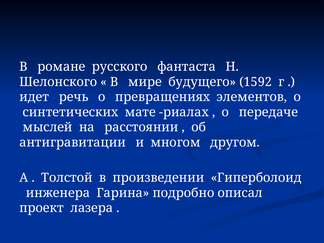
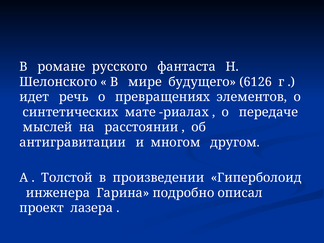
1592: 1592 -> 6126
